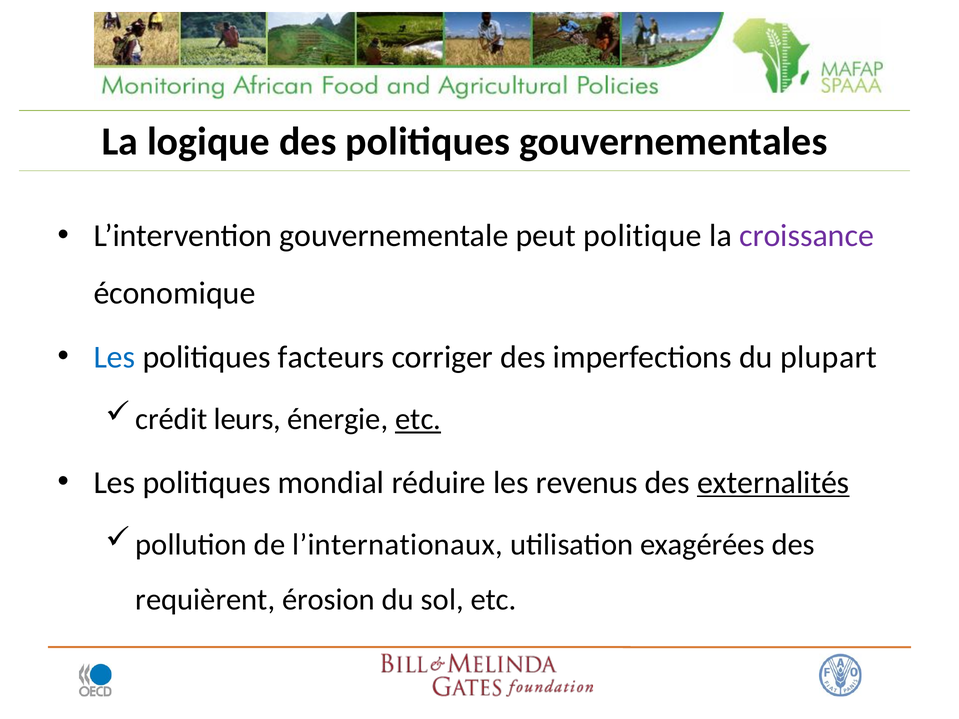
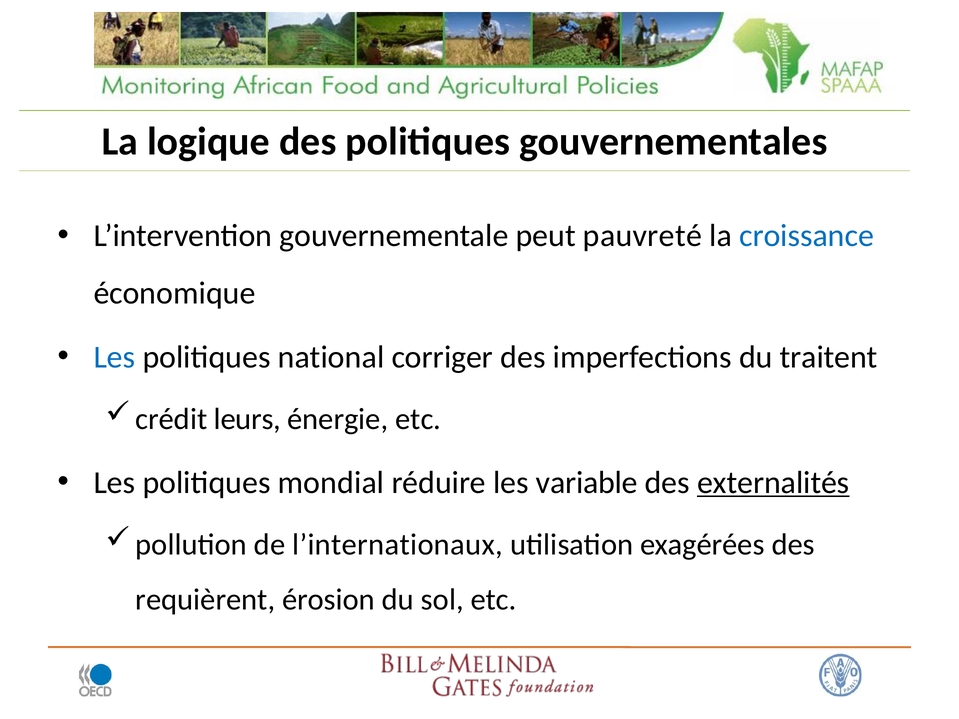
politique: politique -> pauvreté
croissance colour: purple -> blue
facteurs: facteurs -> national
plupart: plupart -> traitent
etc at (418, 419) underline: present -> none
revenus: revenus -> variable
